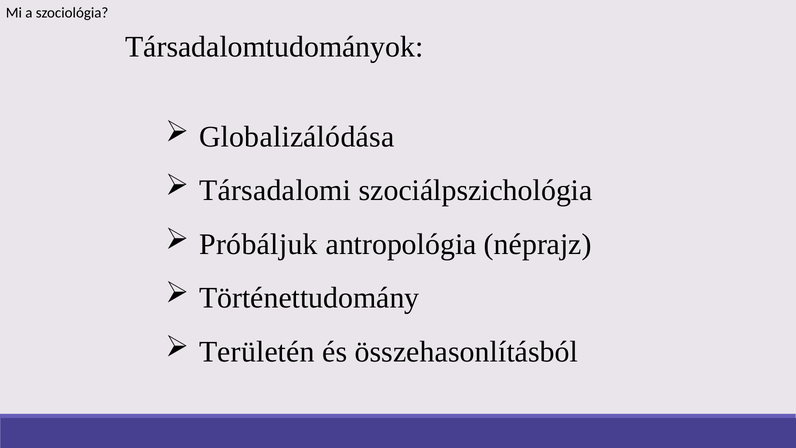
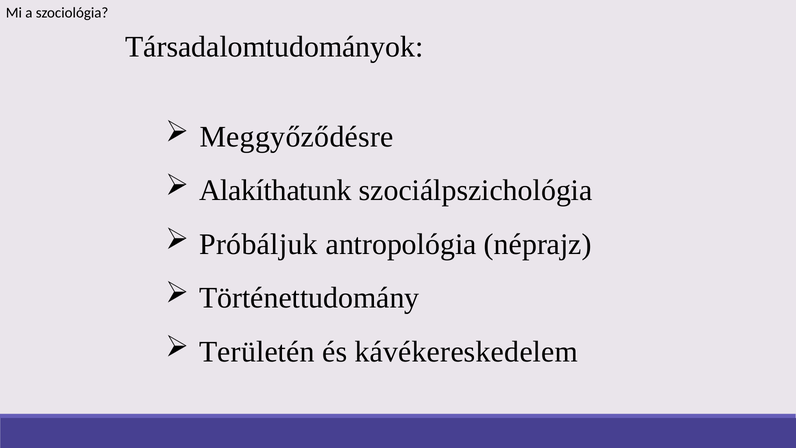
Globalizálódása: Globalizálódása -> Meggyőződésre
Társadalomi: Társadalomi -> Alakíthatunk
összehasonlításból: összehasonlításból -> kávékereskedelem
